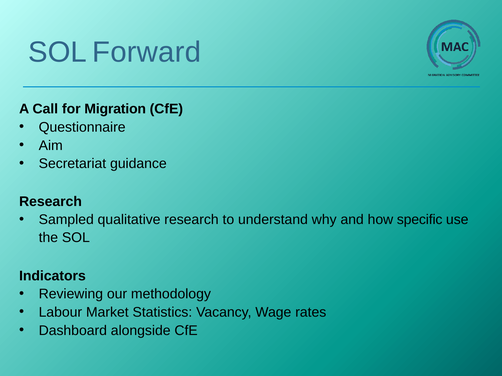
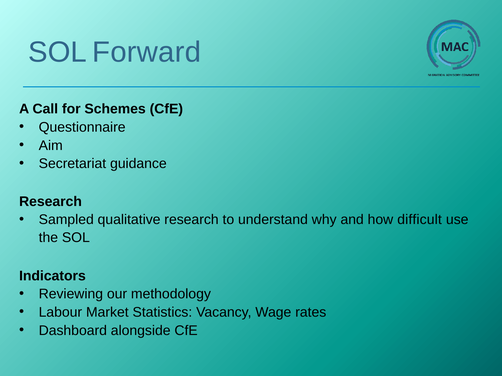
Migration: Migration -> Schemes
specific: specific -> difficult
